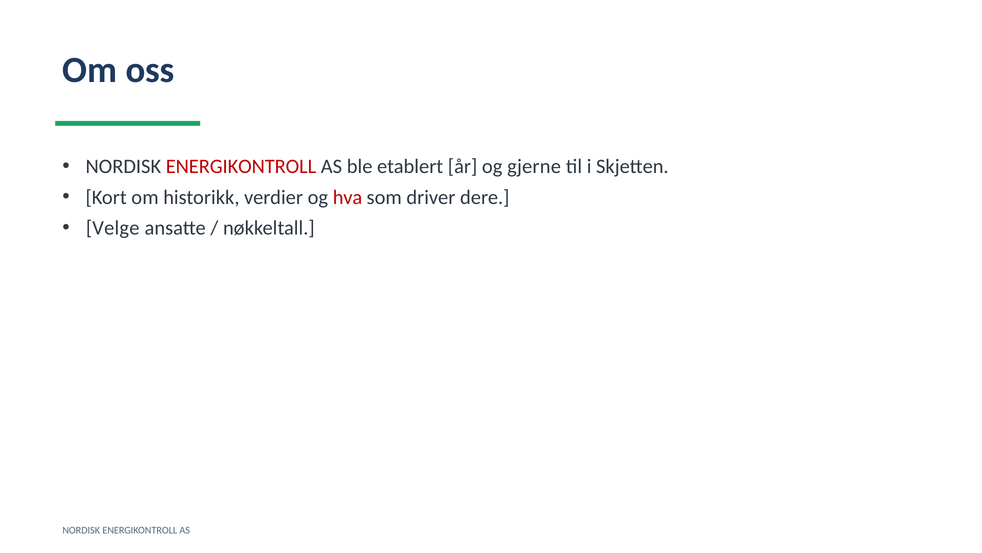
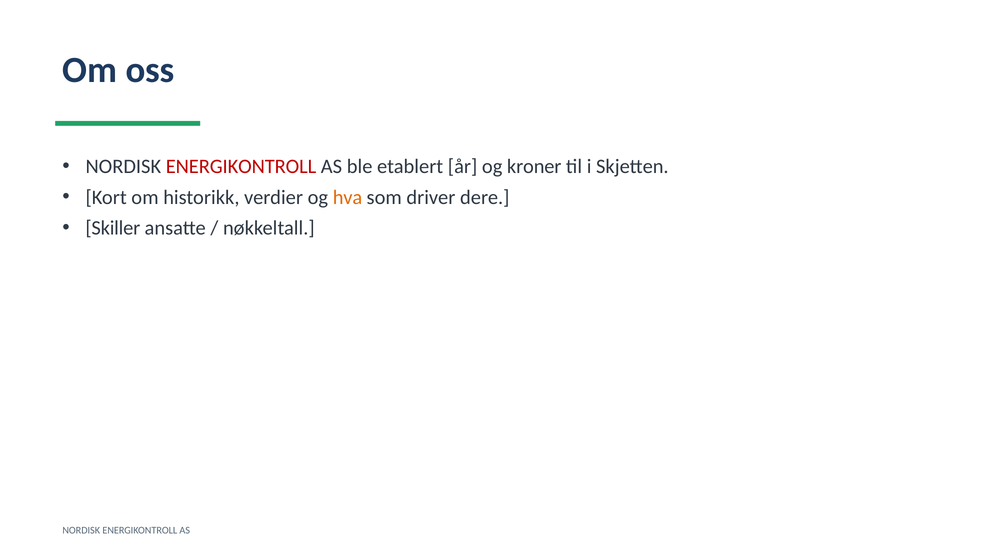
gjerne: gjerne -> kroner
hva colour: red -> orange
Velge: Velge -> Skiller
